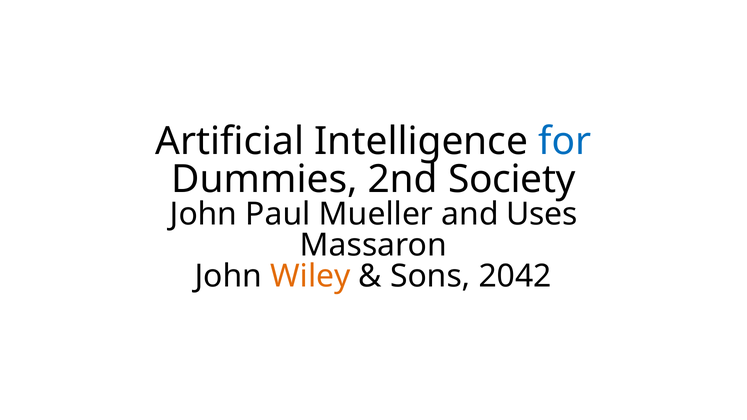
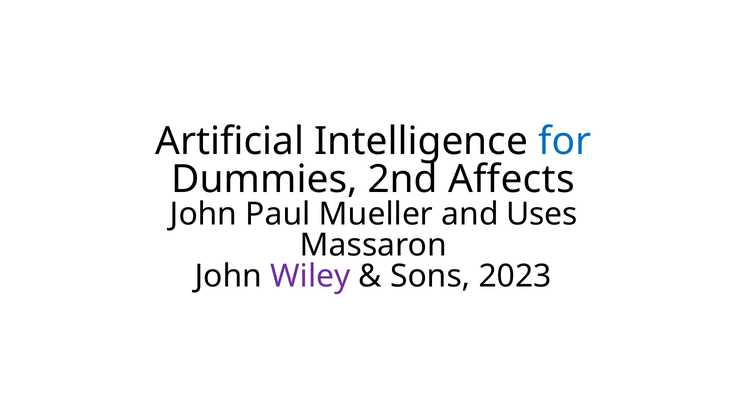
Society: Society -> Affects
Wiley colour: orange -> purple
2042: 2042 -> 2023
